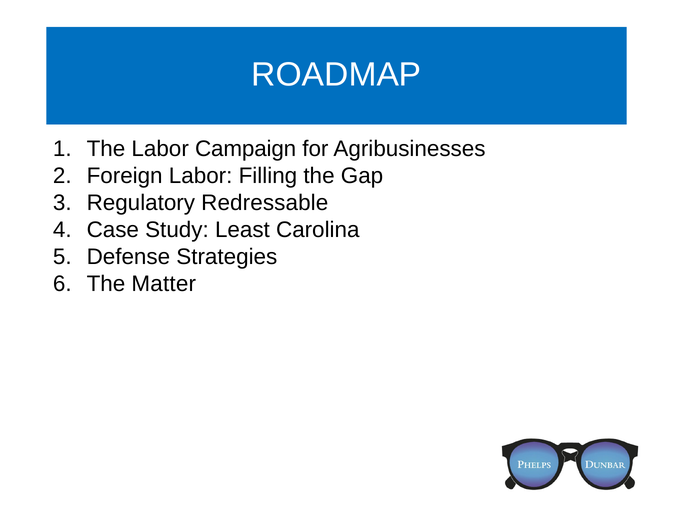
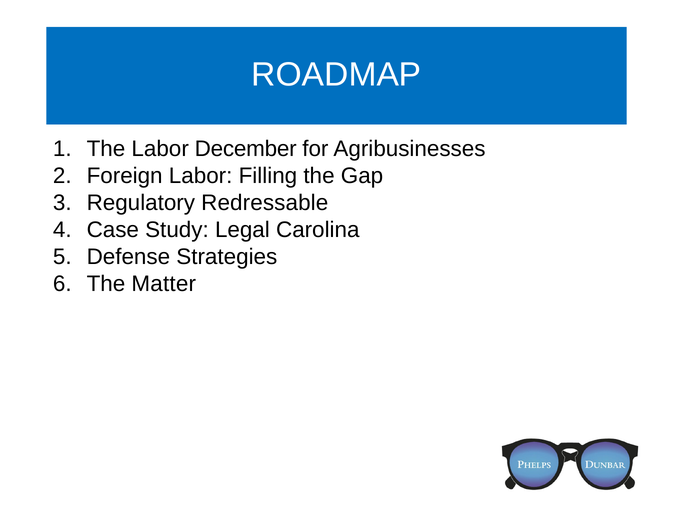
Campaign: Campaign -> December
Least: Least -> Legal
